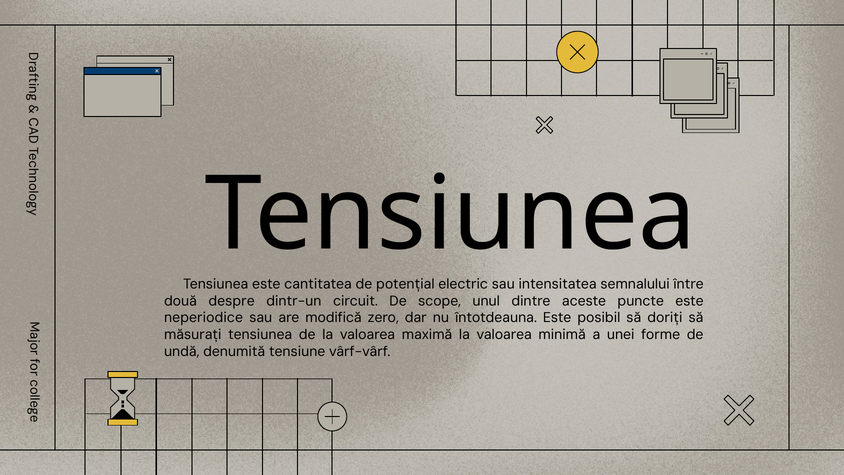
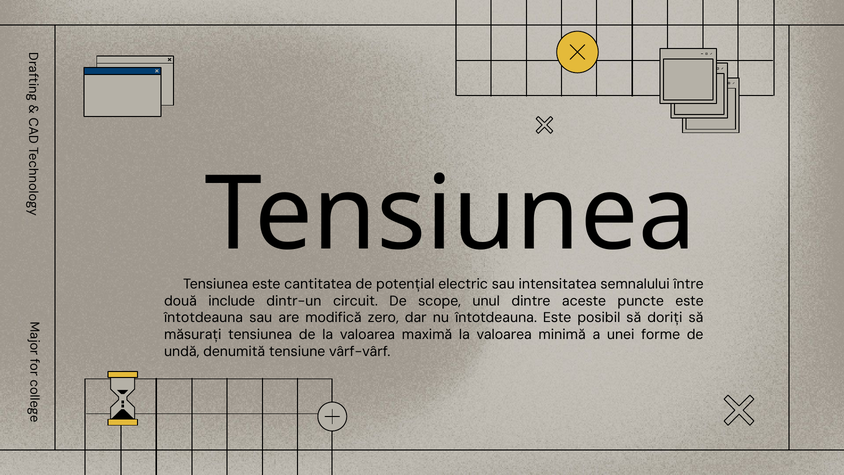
despre: despre -> include
neperiodice at (204, 318): neperiodice -> întotdeauna
